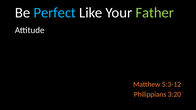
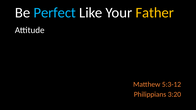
Father colour: light green -> yellow
